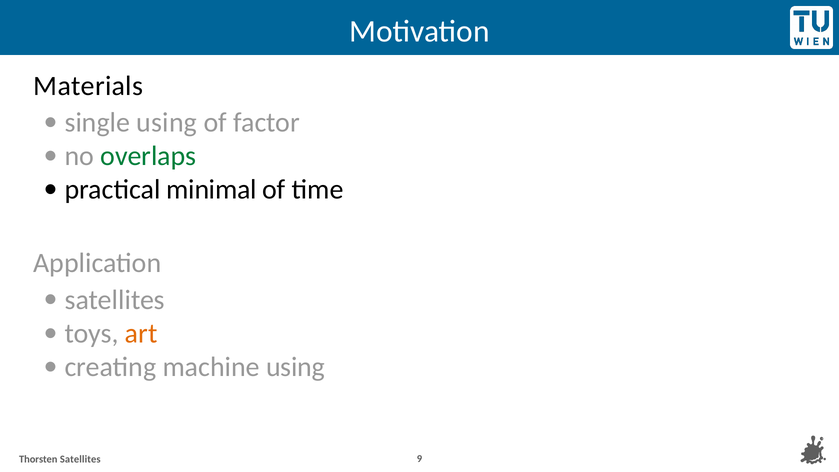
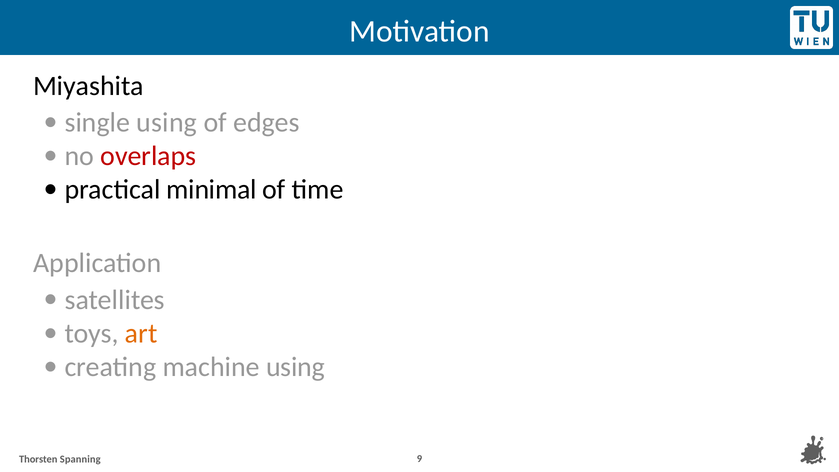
Materials: Materials -> Miyashita
factor: factor -> edges
overlaps colour: green -> red
Thorsten Satellites: Satellites -> Spanning
